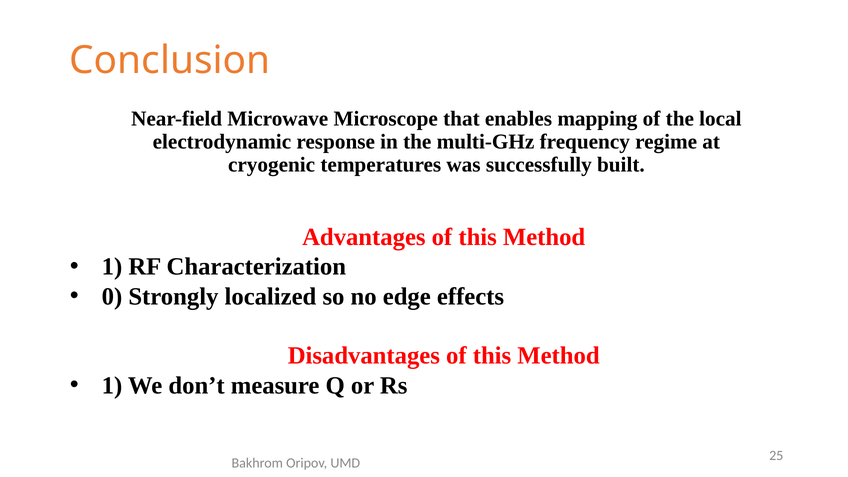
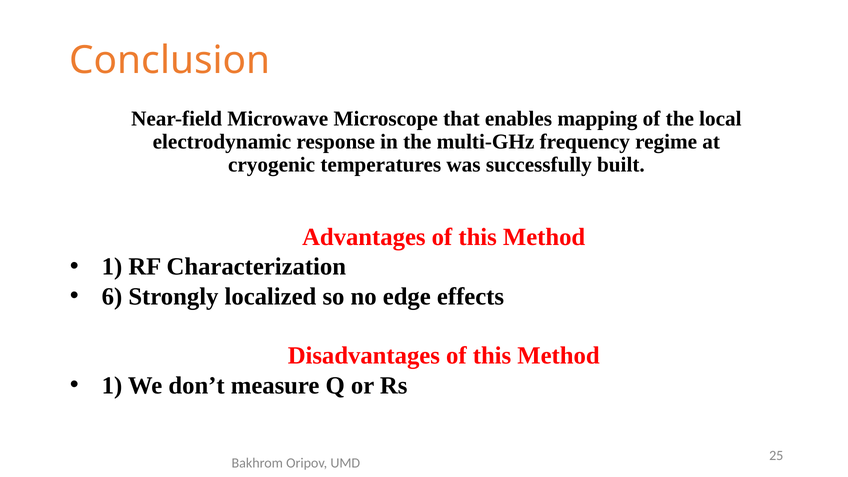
0: 0 -> 6
